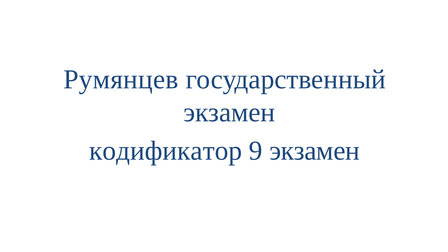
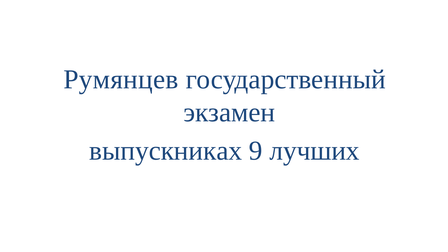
кодификатор: кодификатор -> выпускниках
9 экзамен: экзамен -> лучших
